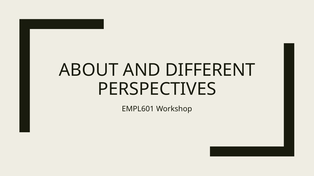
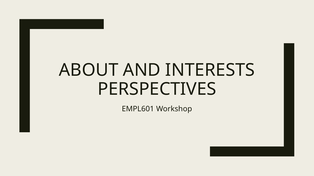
DIFFERENT: DIFFERENT -> INTERESTS
